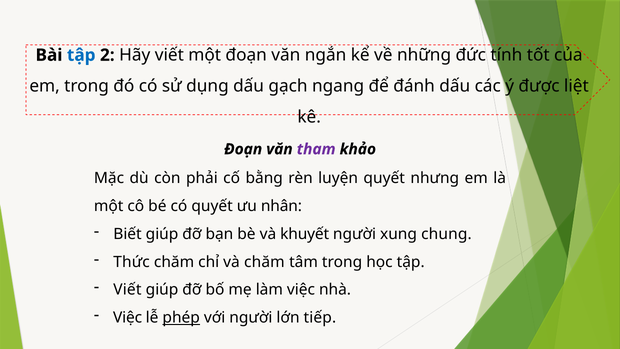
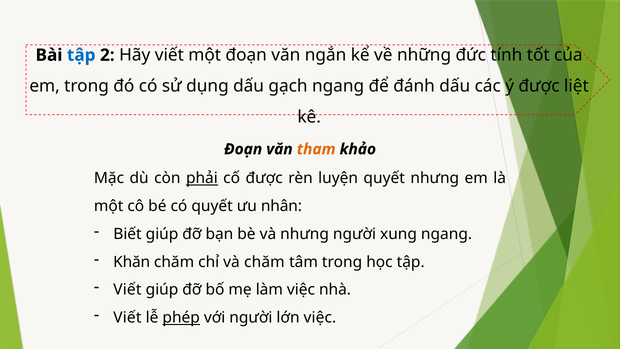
tham colour: purple -> orange
phải underline: none -> present
cố bằng: bằng -> được
và khuyết: khuyết -> nhưng
xung chung: chung -> ngang
Thức: Thức -> Khăn
Việc at (128, 318): Việc -> Viết
lớn tiếp: tiếp -> việc
